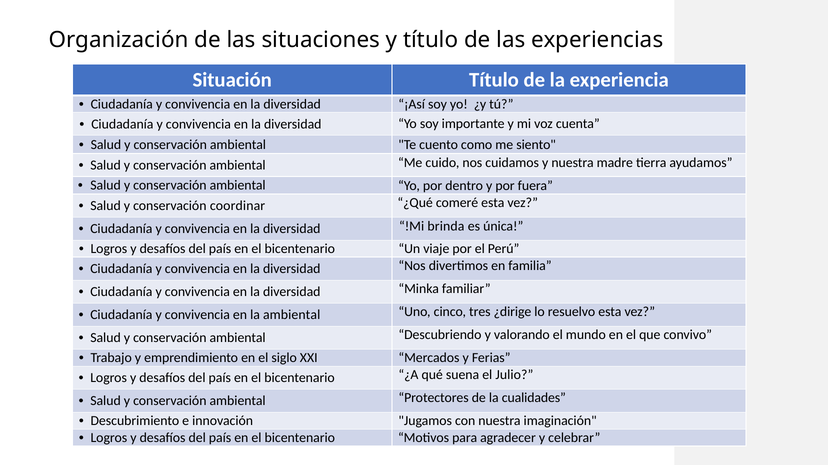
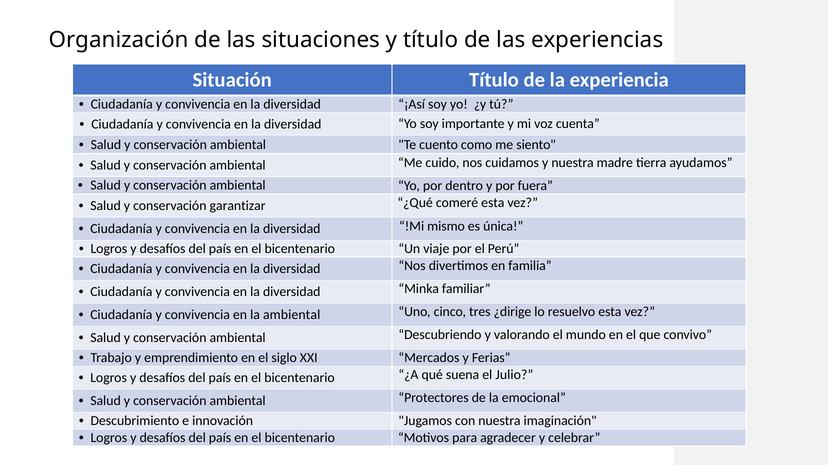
coordinar: coordinar -> garantizar
brinda: brinda -> mismo
cualidades: cualidades -> emocional
